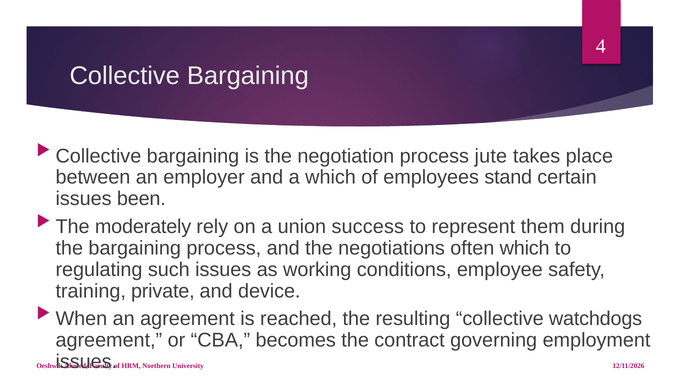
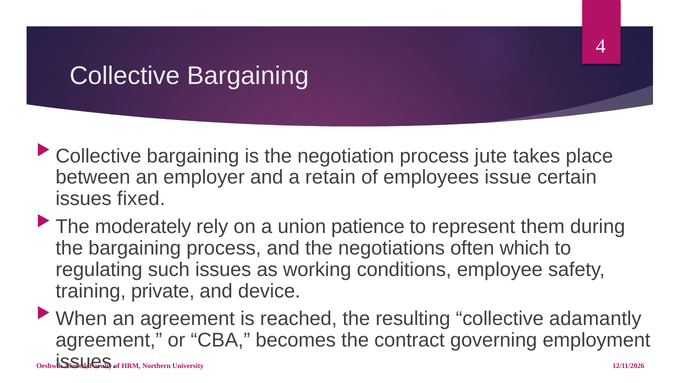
a which: which -> retain
stand: stand -> issue
been: been -> fixed
success: success -> patience
watchdogs: watchdogs -> adamantly
